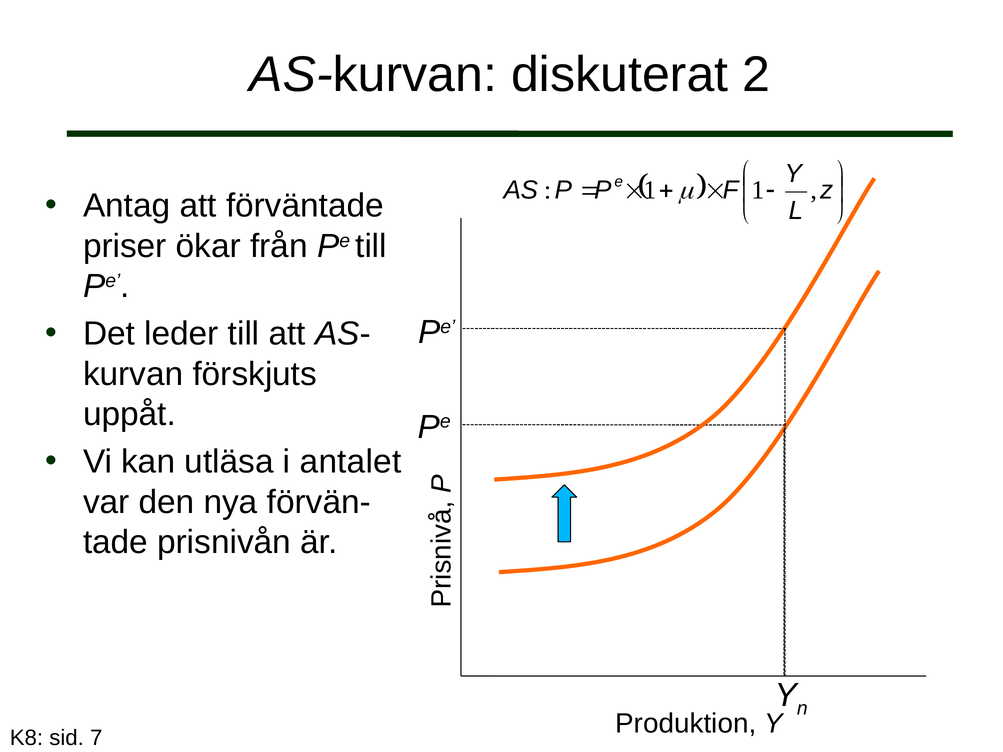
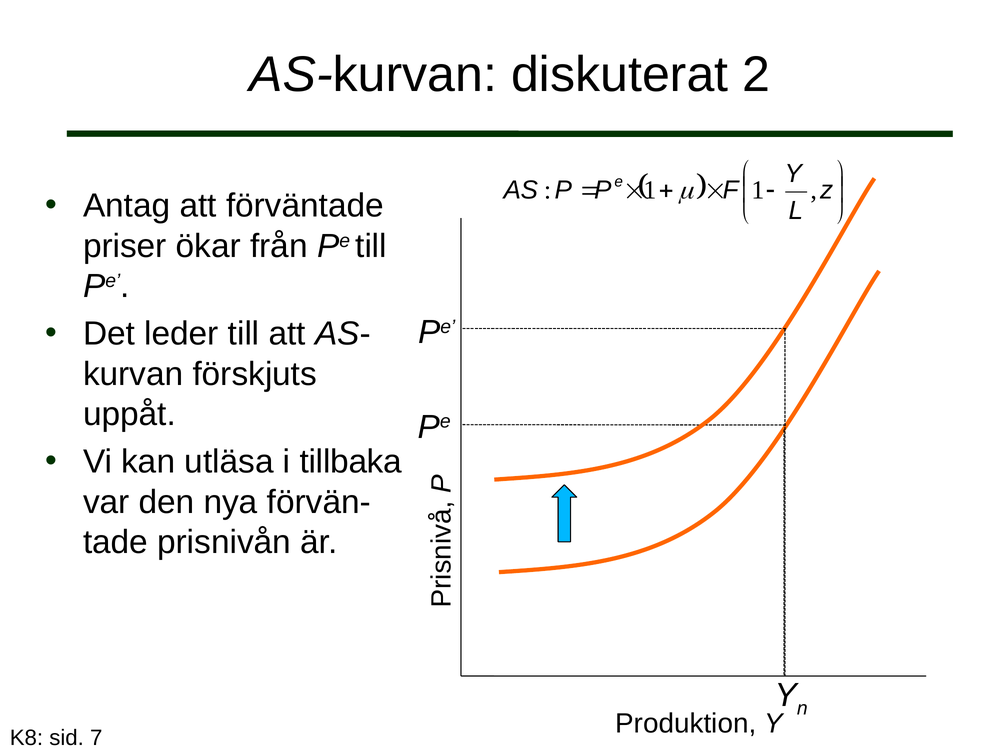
antalet: antalet -> tillbaka
